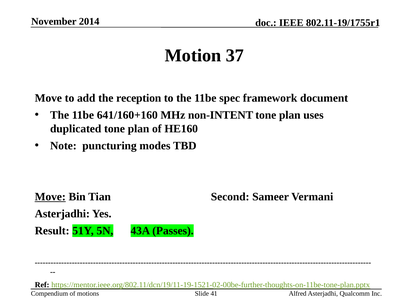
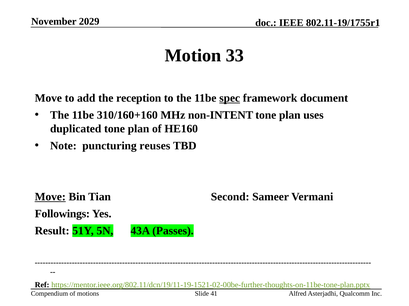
2014: 2014 -> 2029
37: 37 -> 33
spec underline: none -> present
641/160+160: 641/160+160 -> 310/160+160
modes: modes -> reuses
Asterjadhi at (62, 214): Asterjadhi -> Followings
